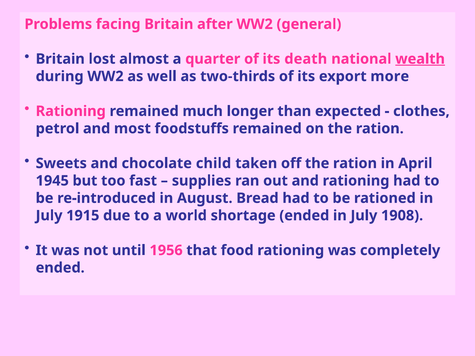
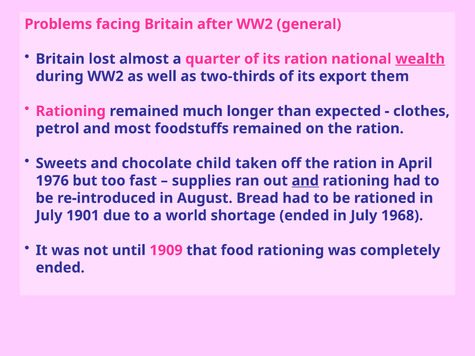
its death: death -> ration
more: more -> them
1945: 1945 -> 1976
and at (305, 181) underline: none -> present
1915: 1915 -> 1901
1908: 1908 -> 1968
1956: 1956 -> 1909
